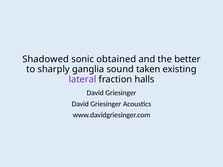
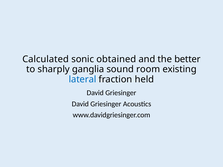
Shadowed: Shadowed -> Calculated
taken: taken -> room
lateral colour: purple -> blue
halls: halls -> held
